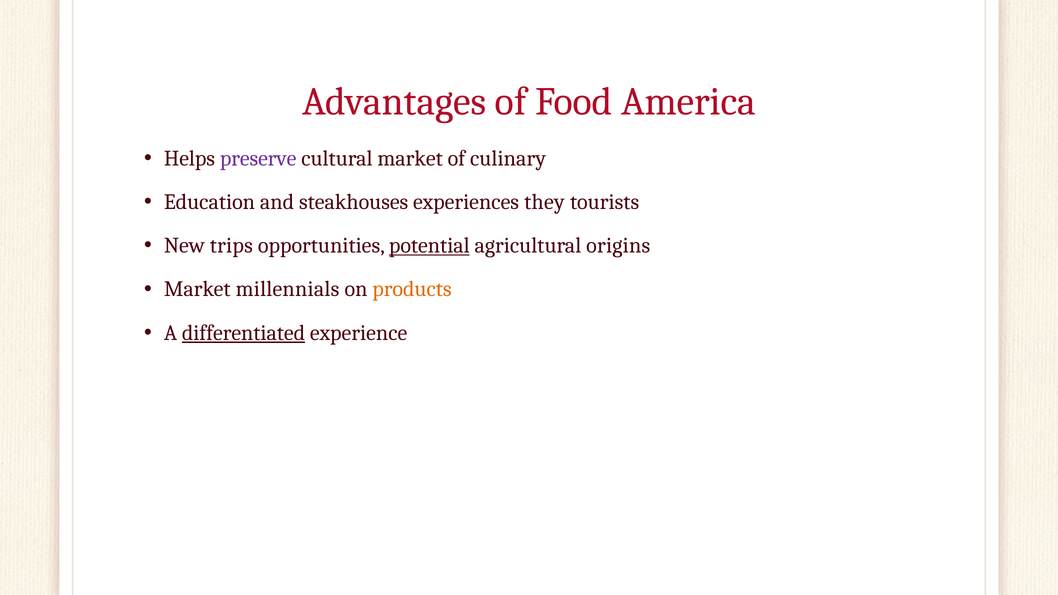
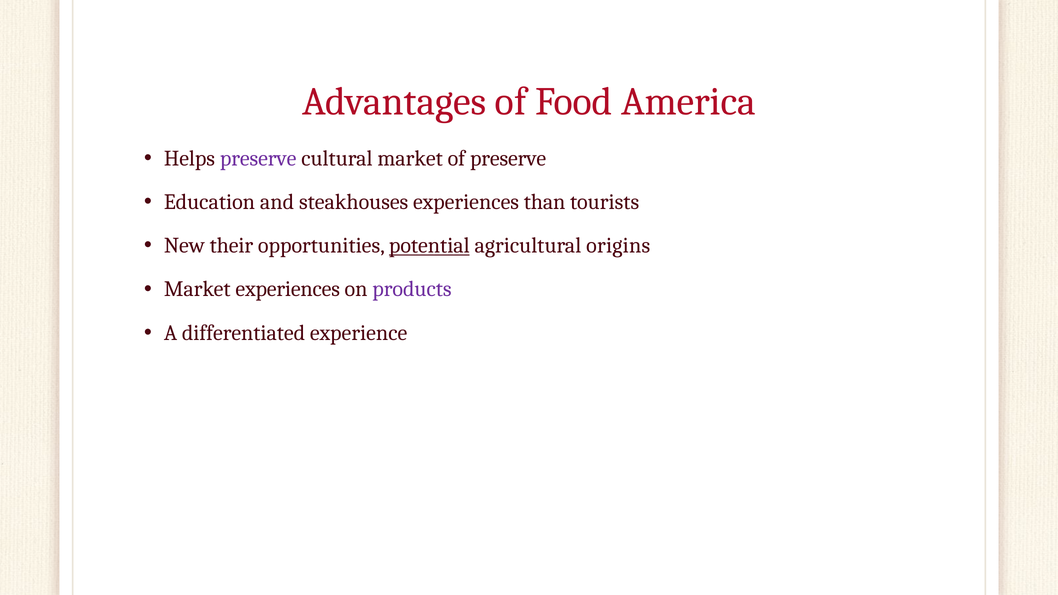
of culinary: culinary -> preserve
they: they -> than
trips: trips -> their
Market millennials: millennials -> experiences
products colour: orange -> purple
differentiated underline: present -> none
